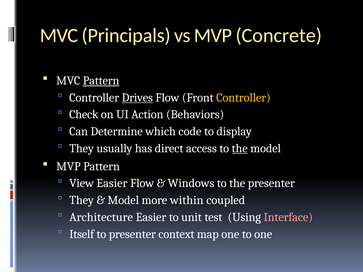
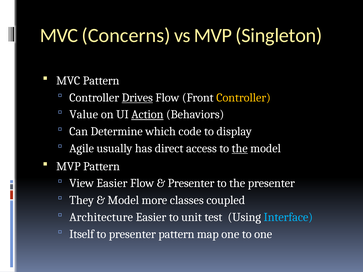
Principals: Principals -> Concerns
Concrete: Concrete -> Singleton
Pattern at (101, 81) underline: present -> none
Check: Check -> Value
Action underline: none -> present
They at (82, 148): They -> Agile
Windows at (191, 183): Windows -> Presenter
within: within -> classes
Interface colour: pink -> light blue
presenter context: context -> pattern
